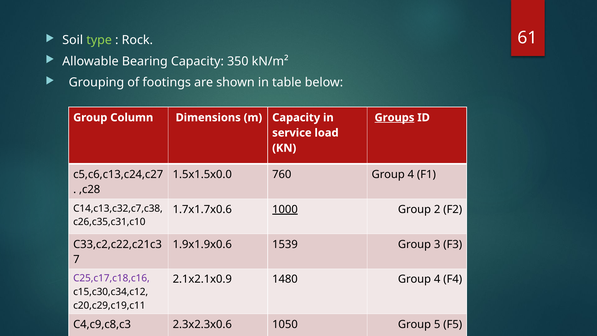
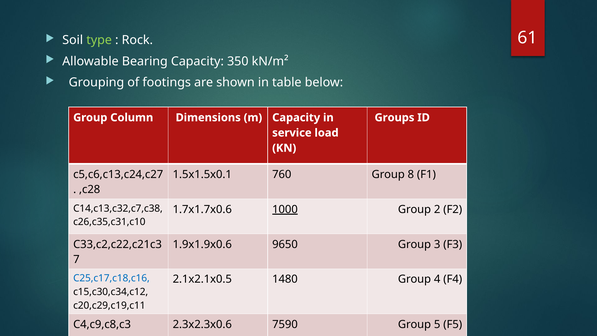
Groups underline: present -> none
1.5x1.5x0.0: 1.5x1.5x0.0 -> 1.5x1.5x0.1
760 Group 4: 4 -> 8
1539: 1539 -> 9650
C25,c17,c18,c16 colour: purple -> blue
2.1x2.1x0.9: 2.1x2.1x0.9 -> 2.1x2.1x0.5
1050: 1050 -> 7590
